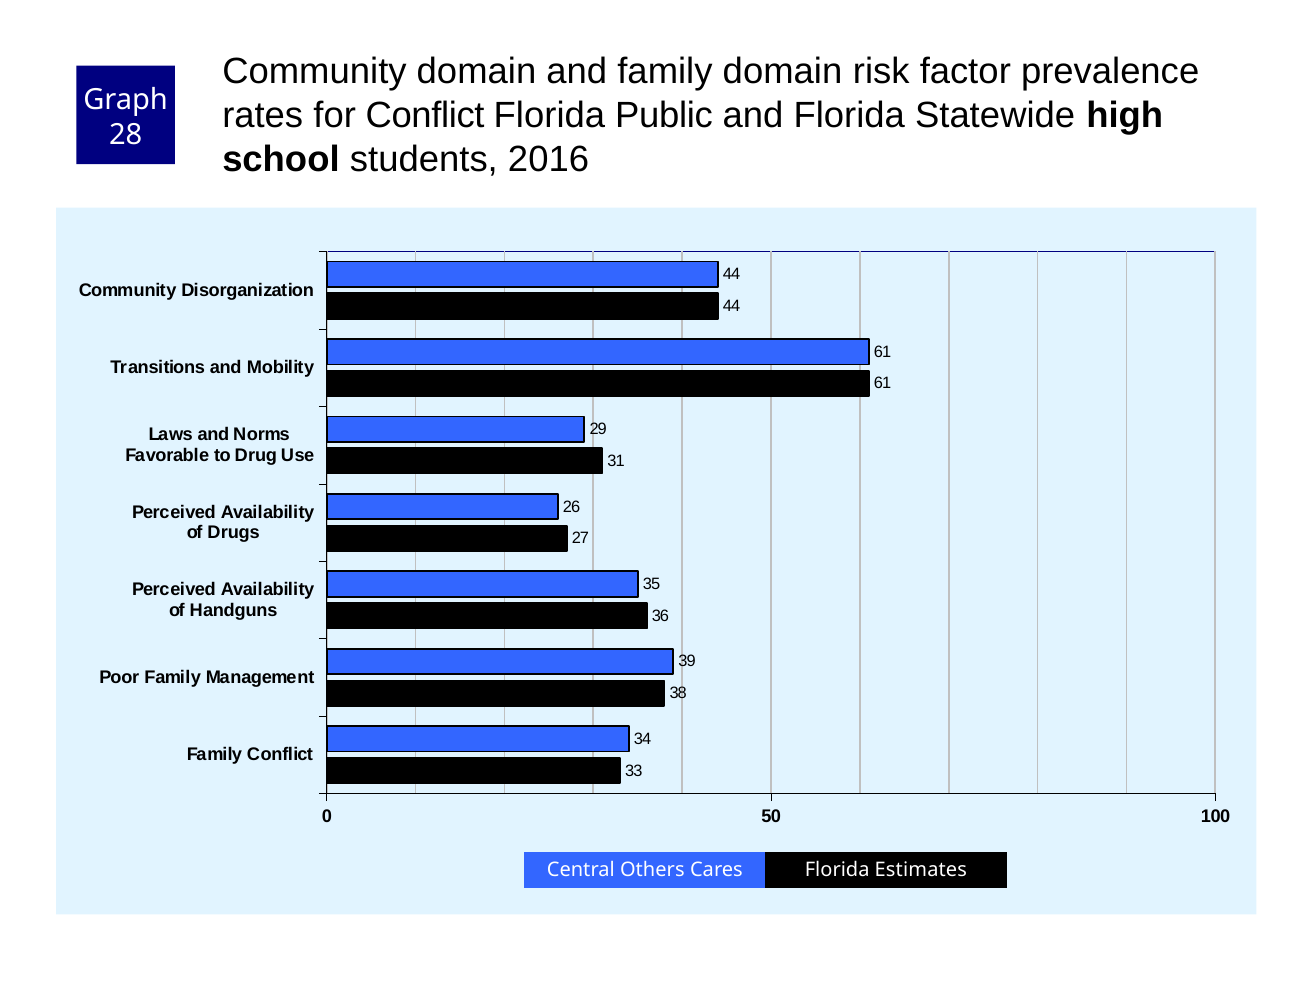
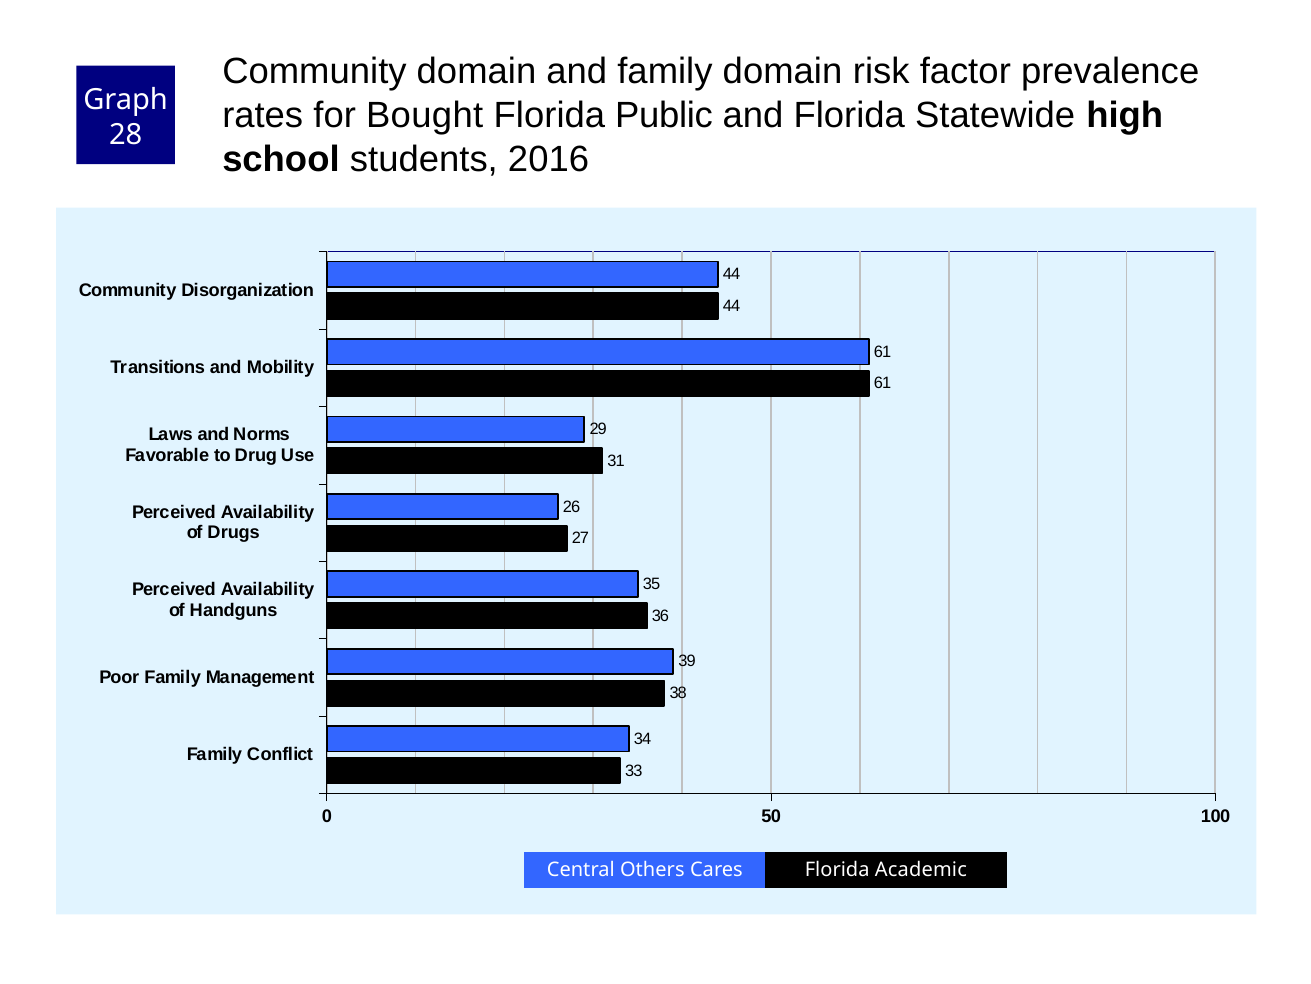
for Conflict: Conflict -> Bought
Estimates: Estimates -> Academic
